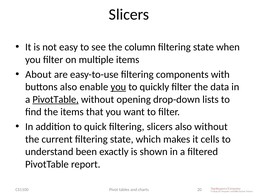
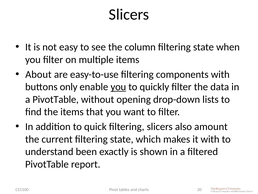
buttons also: also -> only
PivotTable at (56, 99) underline: present -> none
also without: without -> amount
it cells: cells -> with
